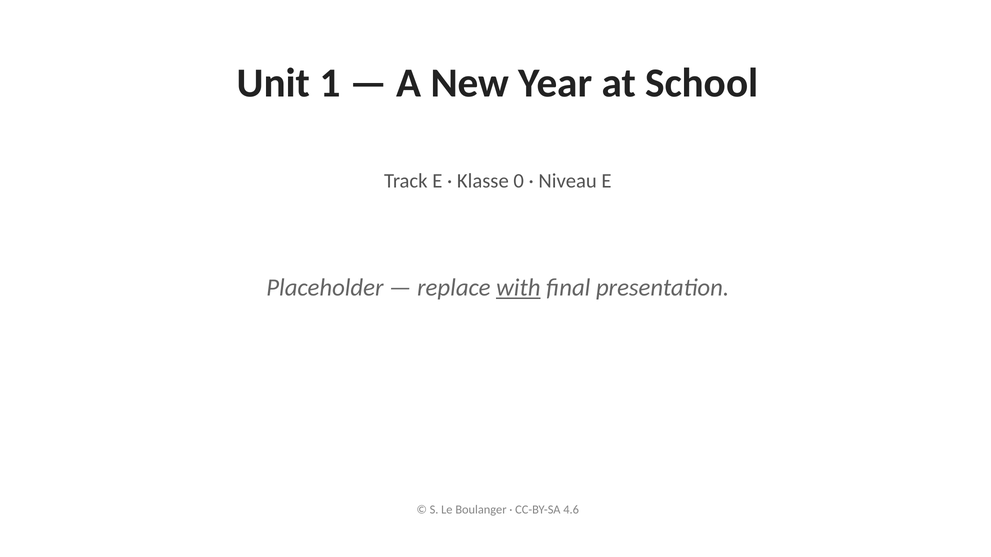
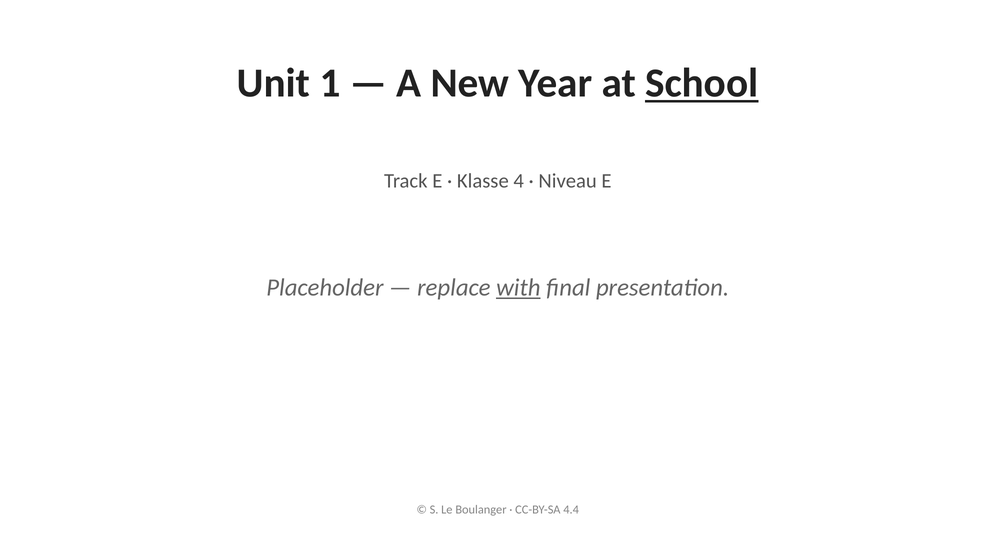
School underline: none -> present
0: 0 -> 4
4.6: 4.6 -> 4.4
